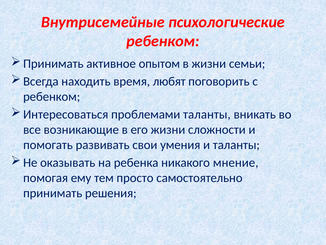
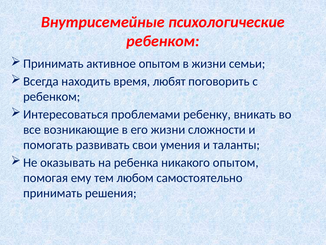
проблемами таланты: таланты -> ребенку
никакого мнение: мнение -> опытом
просто: просто -> любом
